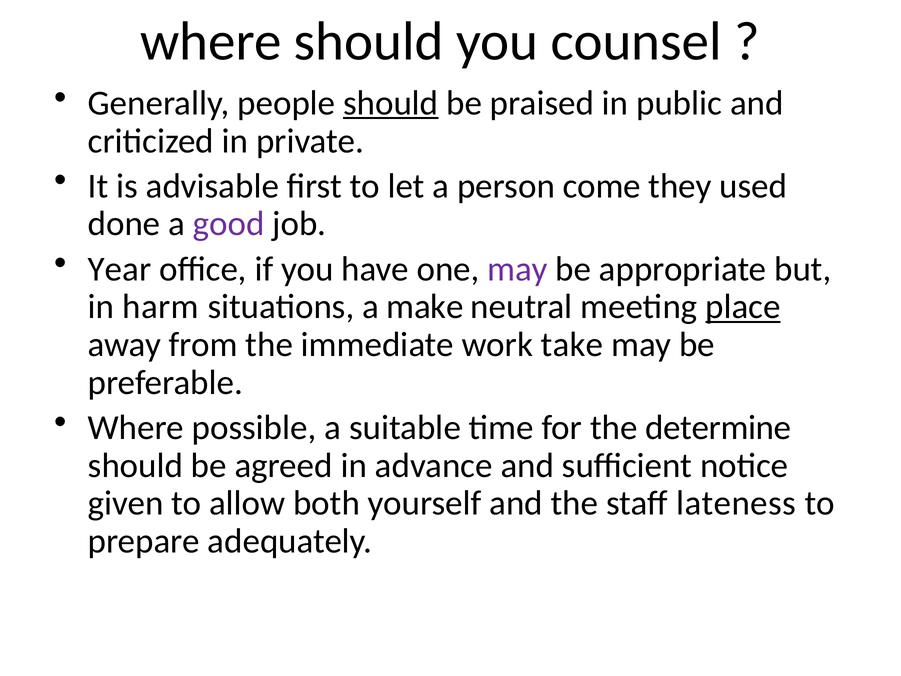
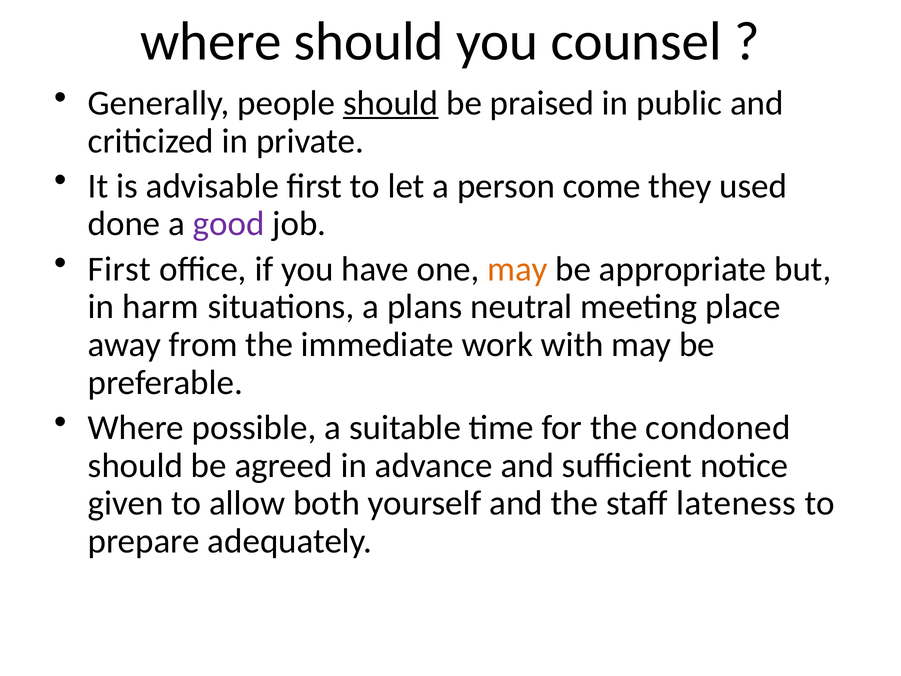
Year at (120, 269): Year -> First
may at (518, 269) colour: purple -> orange
make: make -> plans
place underline: present -> none
take: take -> with
determine: determine -> condoned
